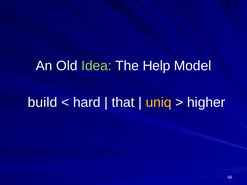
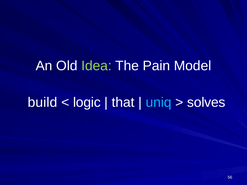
Help: Help -> Pain
hard: hard -> logic
uniq colour: yellow -> light blue
higher: higher -> solves
